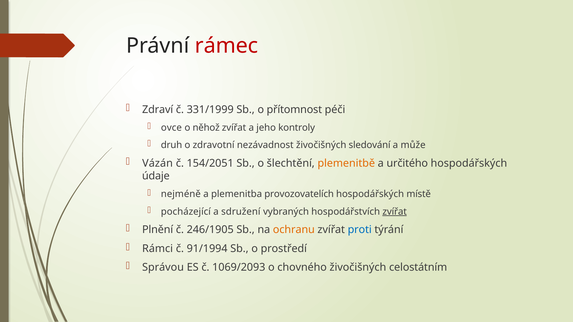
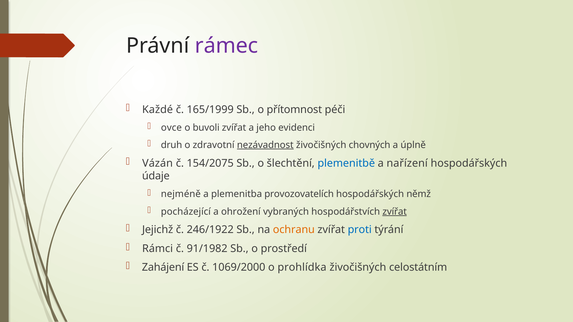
rámec colour: red -> purple
Zdraví: Zdraví -> Každé
331/1999: 331/1999 -> 165/1999
něhož: něhož -> buvoli
kontroly: kontroly -> evidenci
nezávadnost underline: none -> present
sledování: sledování -> chovných
může: může -> úplně
154/2051: 154/2051 -> 154/2075
plemenitbě colour: orange -> blue
určitého: určitého -> nařízení
místě: místě -> němž
sdružení: sdružení -> ohrožení
Plnění: Plnění -> Jejichž
246/1905: 246/1905 -> 246/1922
91/1994: 91/1994 -> 91/1982
Správou: Správou -> Zahájení
1069/2093: 1069/2093 -> 1069/2000
chovného: chovného -> prohlídka
